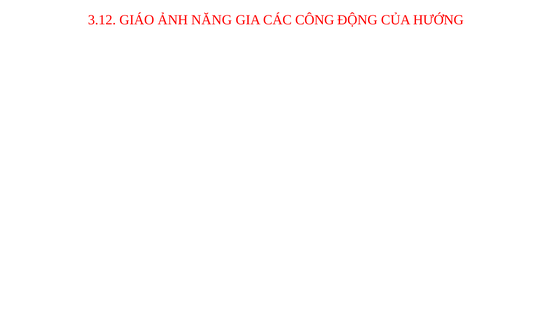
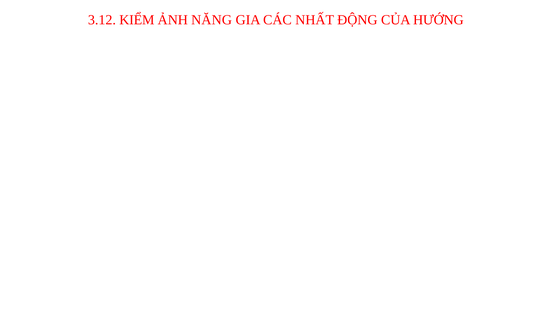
GIÁO: GIÁO -> KIỂM
CÔNG: CÔNG -> NHẤT
